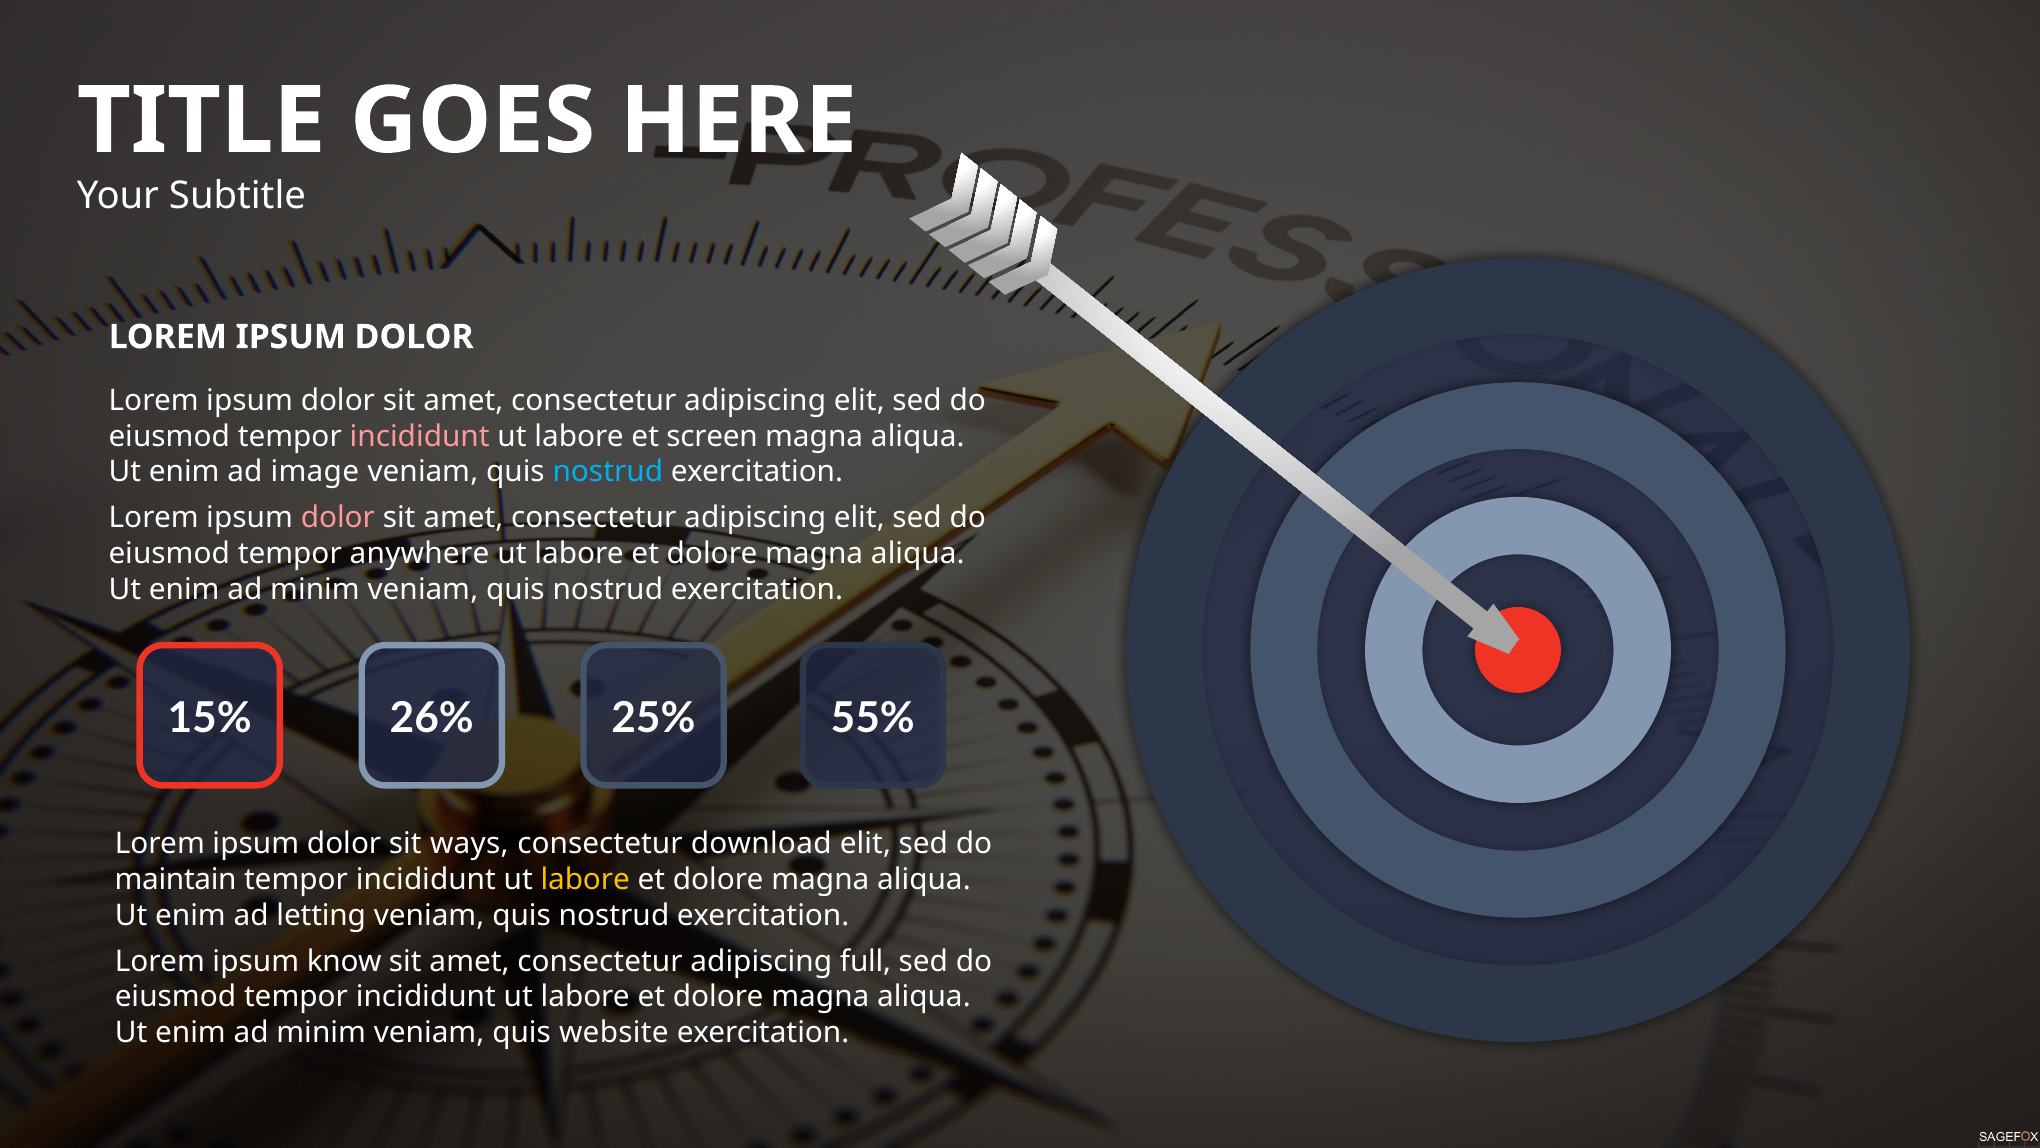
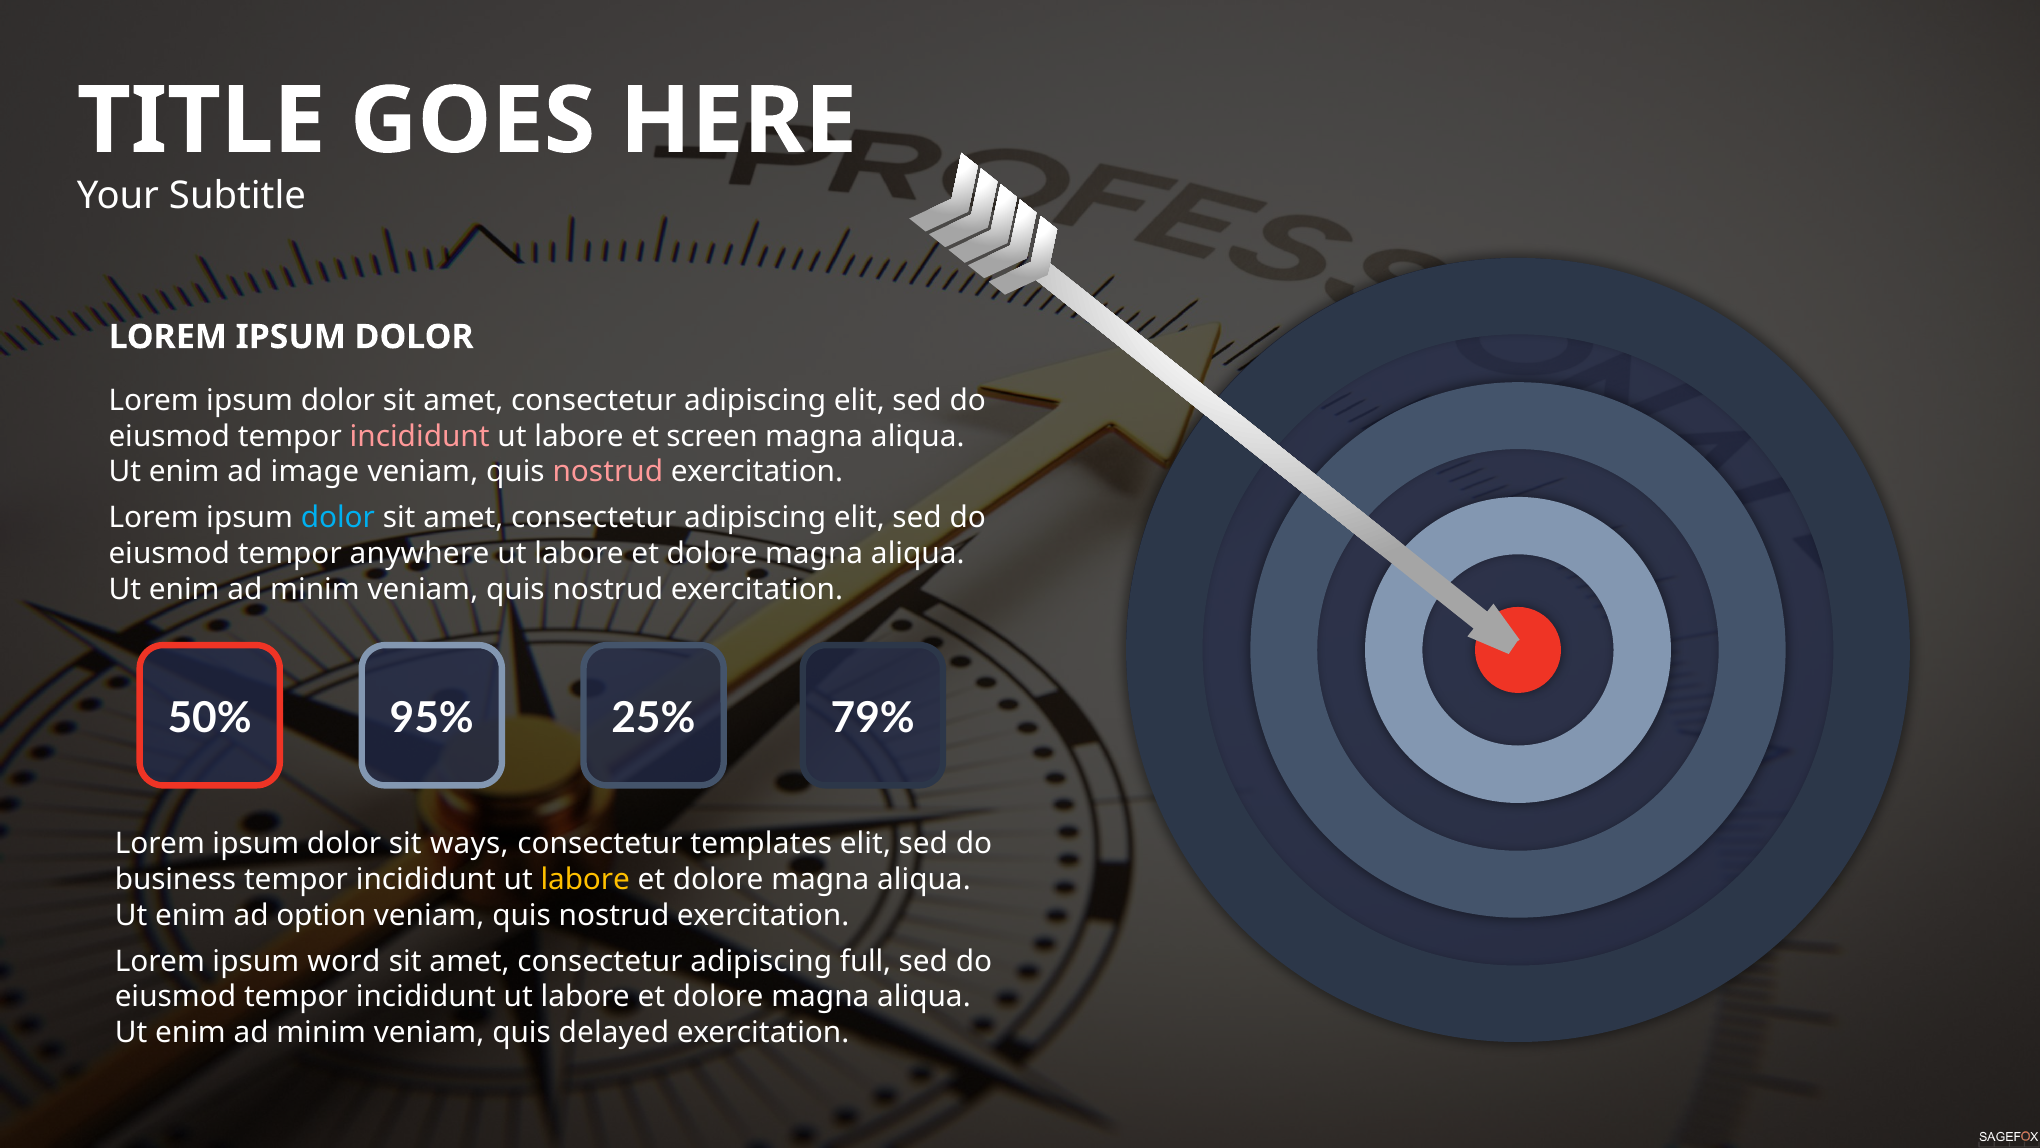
nostrud at (608, 472) colour: light blue -> pink
dolor at (338, 518) colour: pink -> light blue
15%: 15% -> 50%
26%: 26% -> 95%
55%: 55% -> 79%
download: download -> templates
maintain: maintain -> business
letting: letting -> option
know: know -> word
website: website -> delayed
